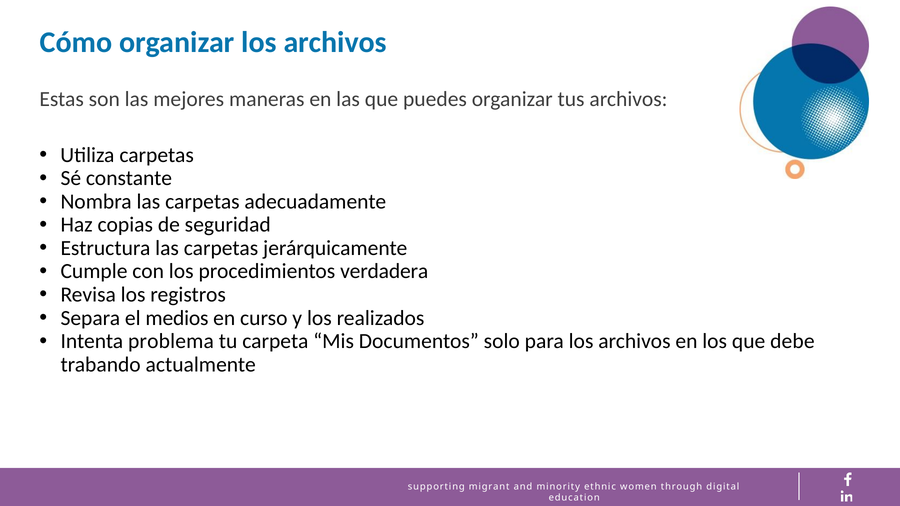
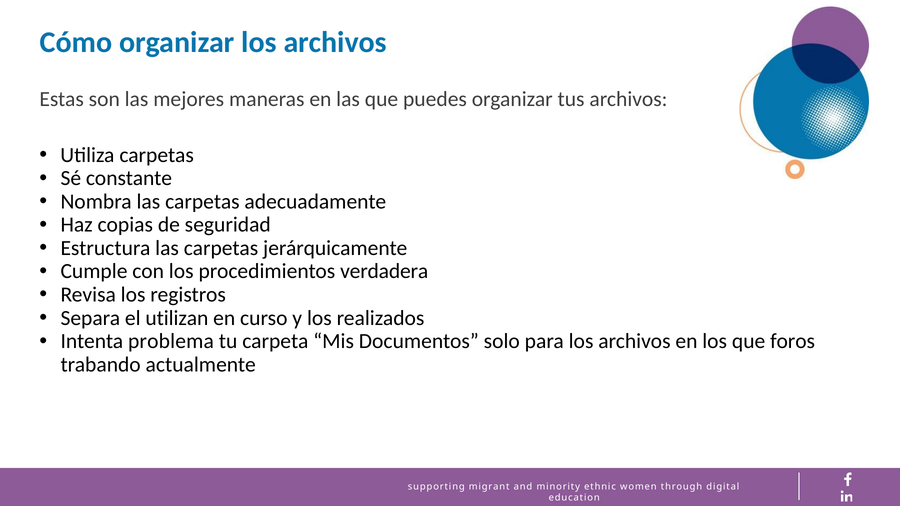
medios: medios -> utilizan
debe: debe -> foros
